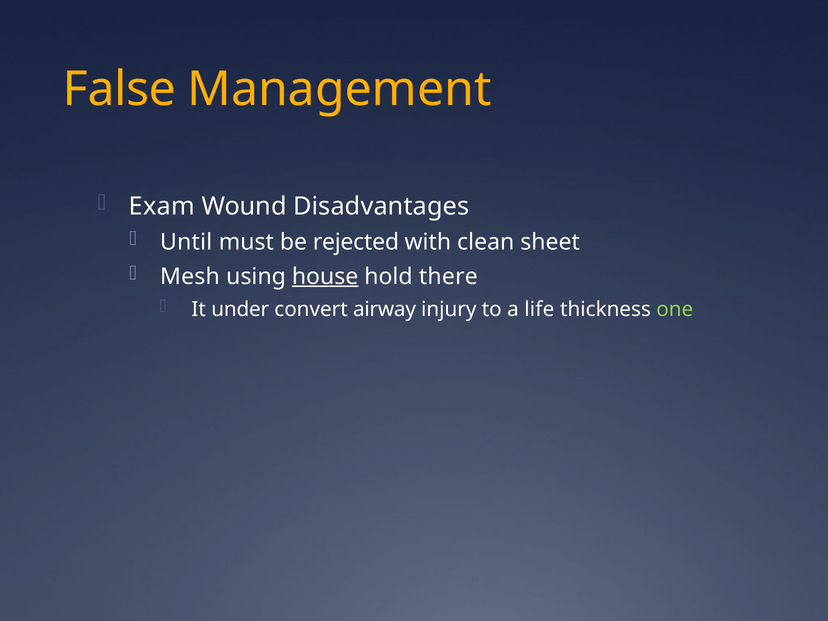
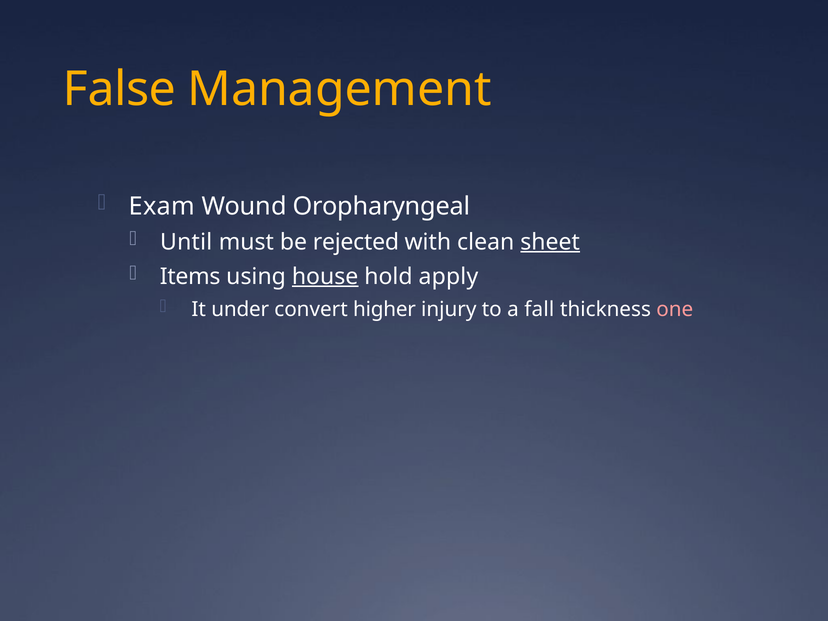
Disadvantages: Disadvantages -> Oropharyngeal
sheet underline: none -> present
Mesh: Mesh -> Items
there: there -> apply
airway: airway -> higher
life: life -> fall
one colour: light green -> pink
